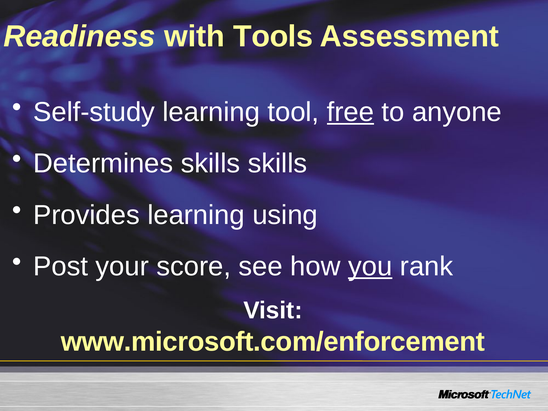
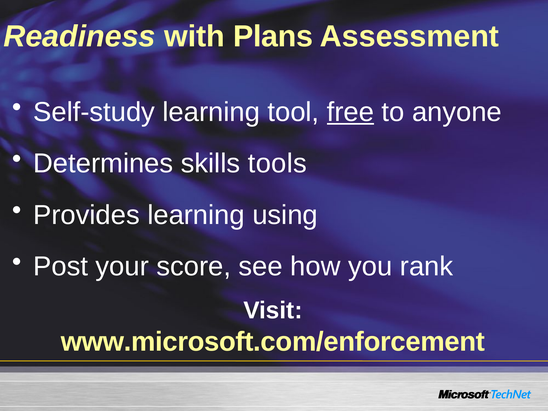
Tools: Tools -> Plans
skills skills: skills -> tools
you underline: present -> none
